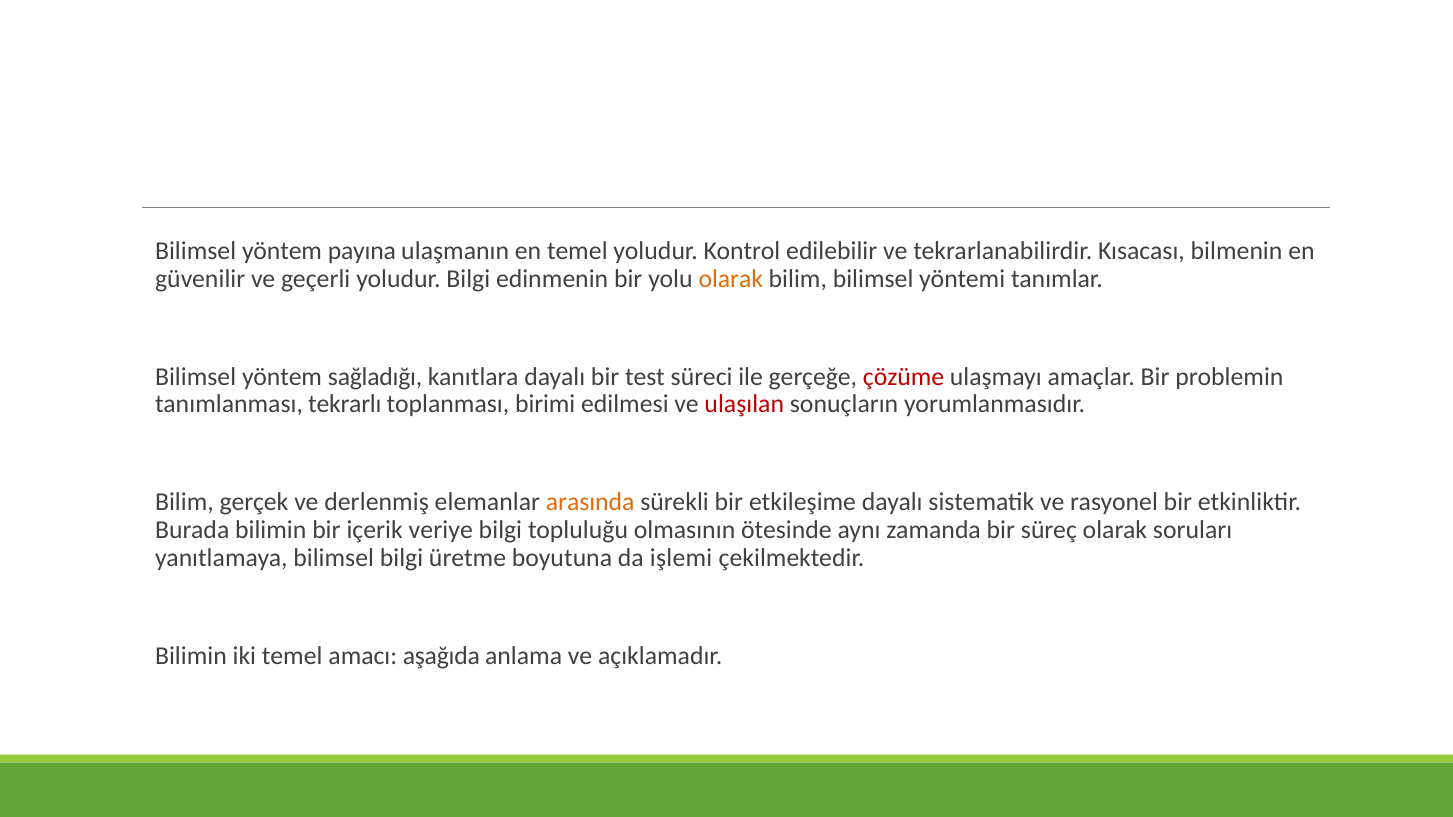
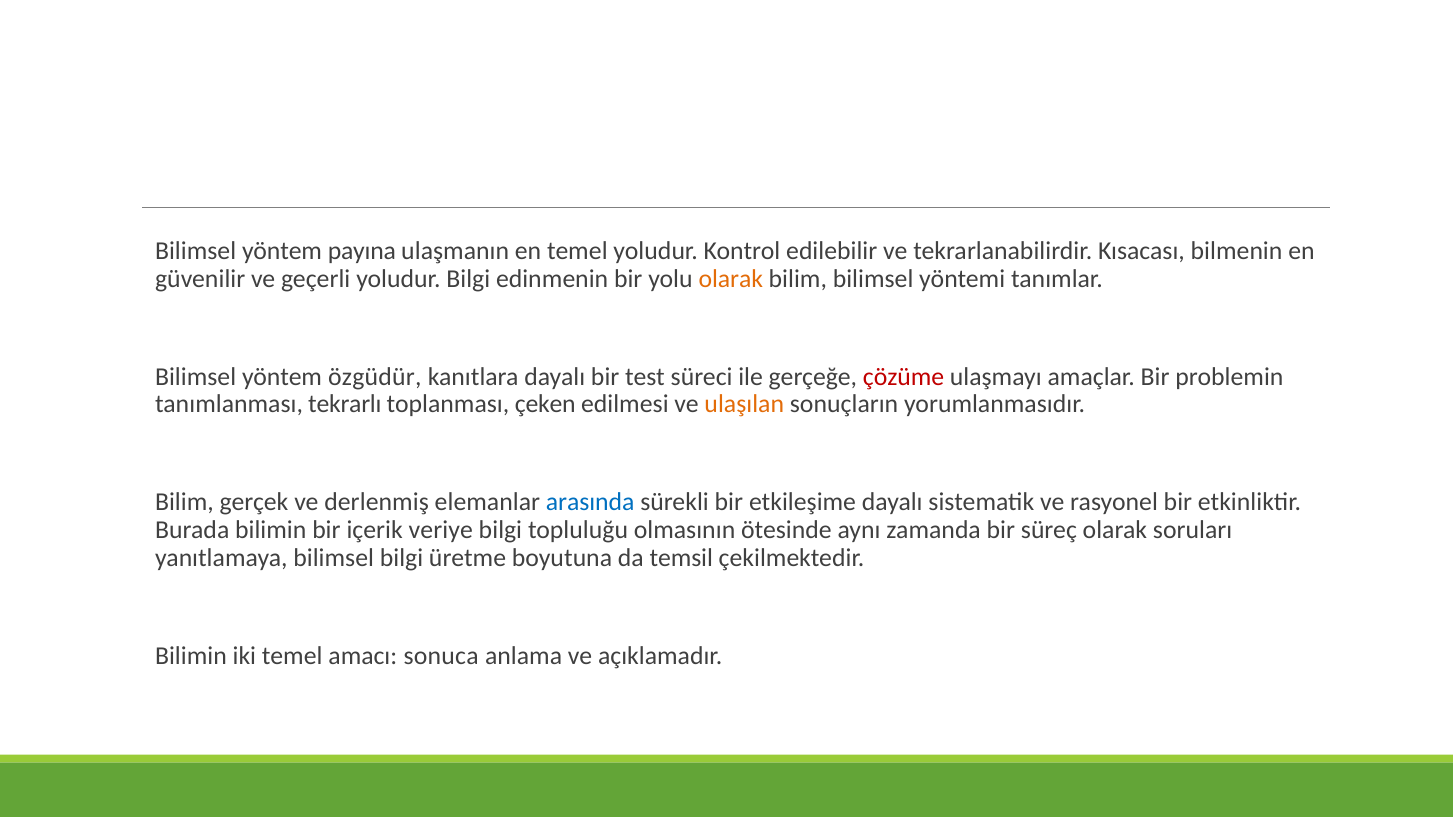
sağladığı: sağladığı -> özgüdür
birimi: birimi -> çeken
ulaşılan colour: red -> orange
arasında colour: orange -> blue
işlemi: işlemi -> temsil
aşağıda: aşağıda -> sonuca
